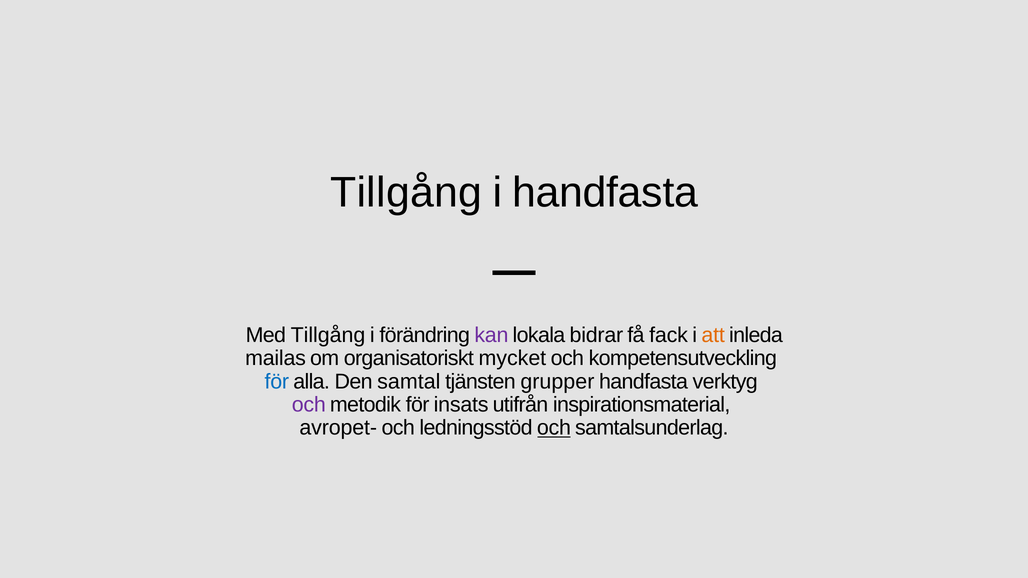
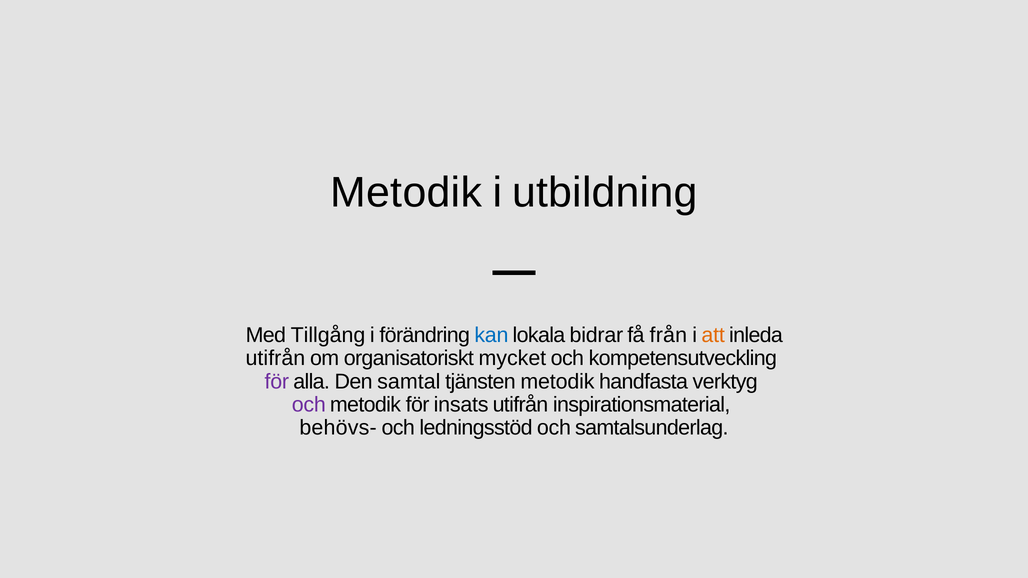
Tillgång at (406, 193): Tillgång -> Metodik
i handfasta: handfasta -> utbildning
kan colour: purple -> blue
fack: fack -> från
mailas at (276, 359): mailas -> utifrån
för at (277, 382) colour: blue -> purple
tjänsten grupper: grupper -> metodik
avropet-: avropet- -> behövs-
och at (554, 428) underline: present -> none
